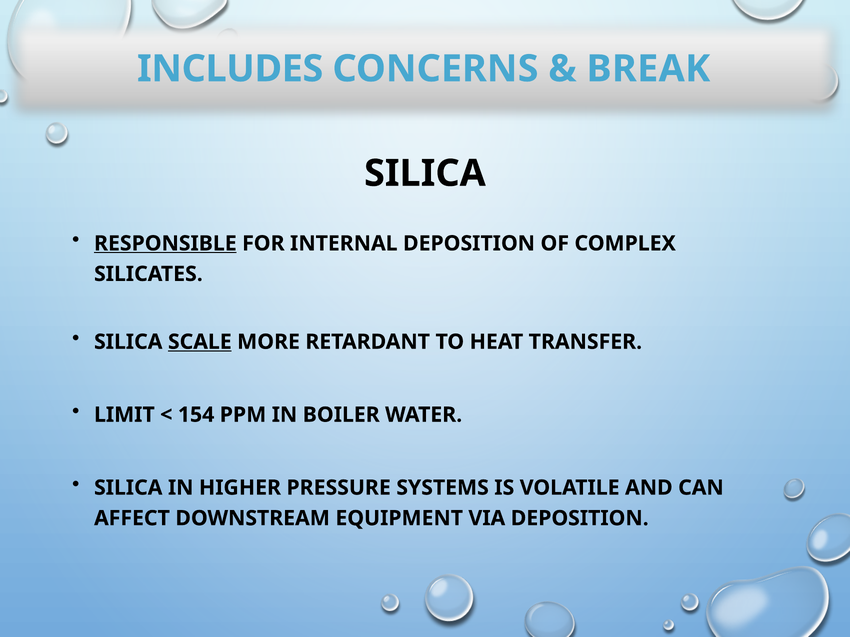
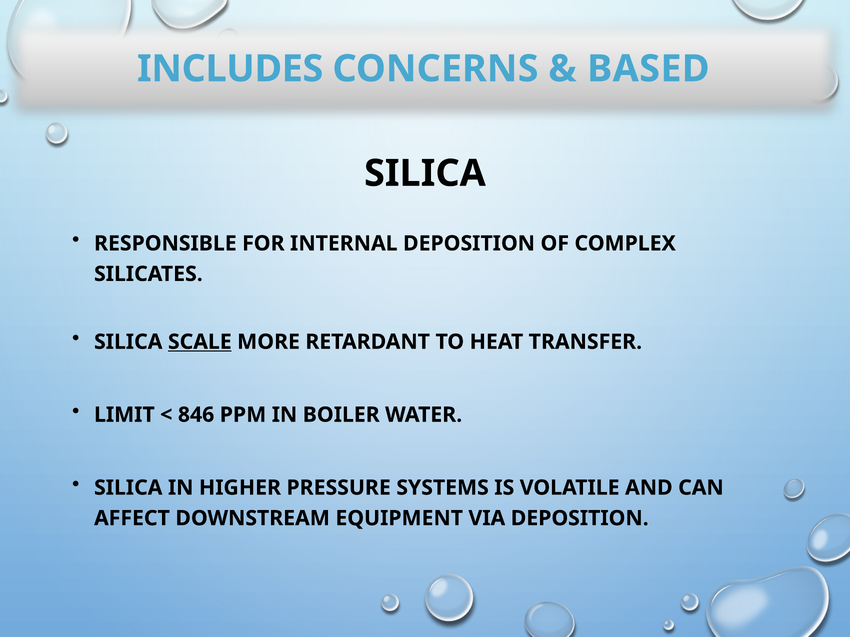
BREAK: BREAK -> BASED
RESPONSIBLE underline: present -> none
154: 154 -> 846
